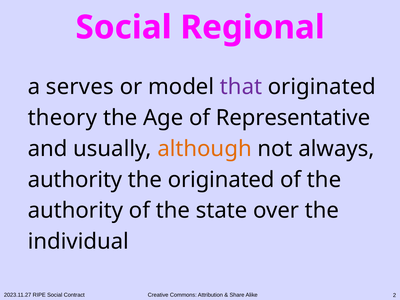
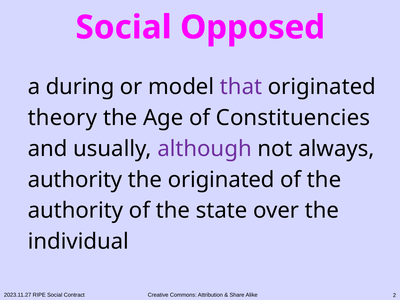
Regional: Regional -> Opposed
serves: serves -> during
Representative: Representative -> Constituencies
although colour: orange -> purple
